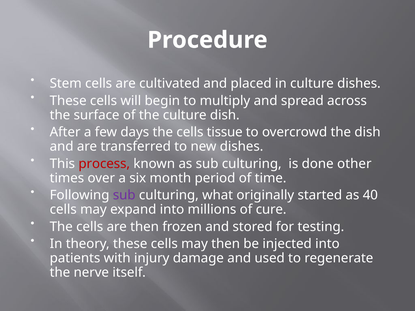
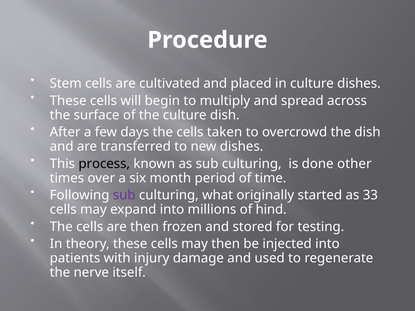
tissue: tissue -> taken
process colour: red -> black
40: 40 -> 33
cure: cure -> hind
